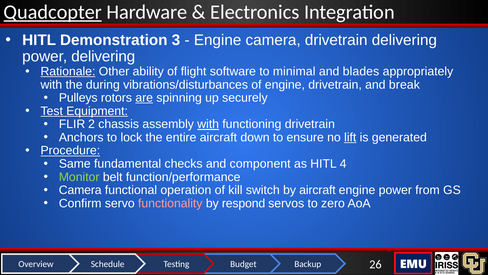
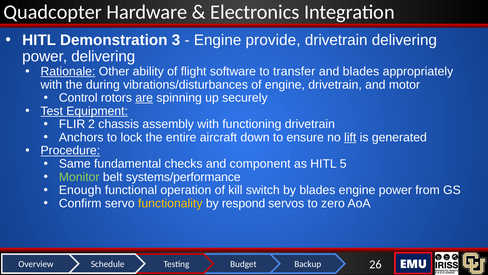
Quadcopter underline: present -> none
Engine camera: camera -> provide
minimal: minimal -> transfer
break: break -> motor
Pulleys: Pulleys -> Control
with at (208, 124) underline: present -> none
4: 4 -> 5
function/performance: function/performance -> systems/performance
Camera at (80, 190): Camera -> Enough
by aircraft: aircraft -> blades
functionality colour: pink -> yellow
